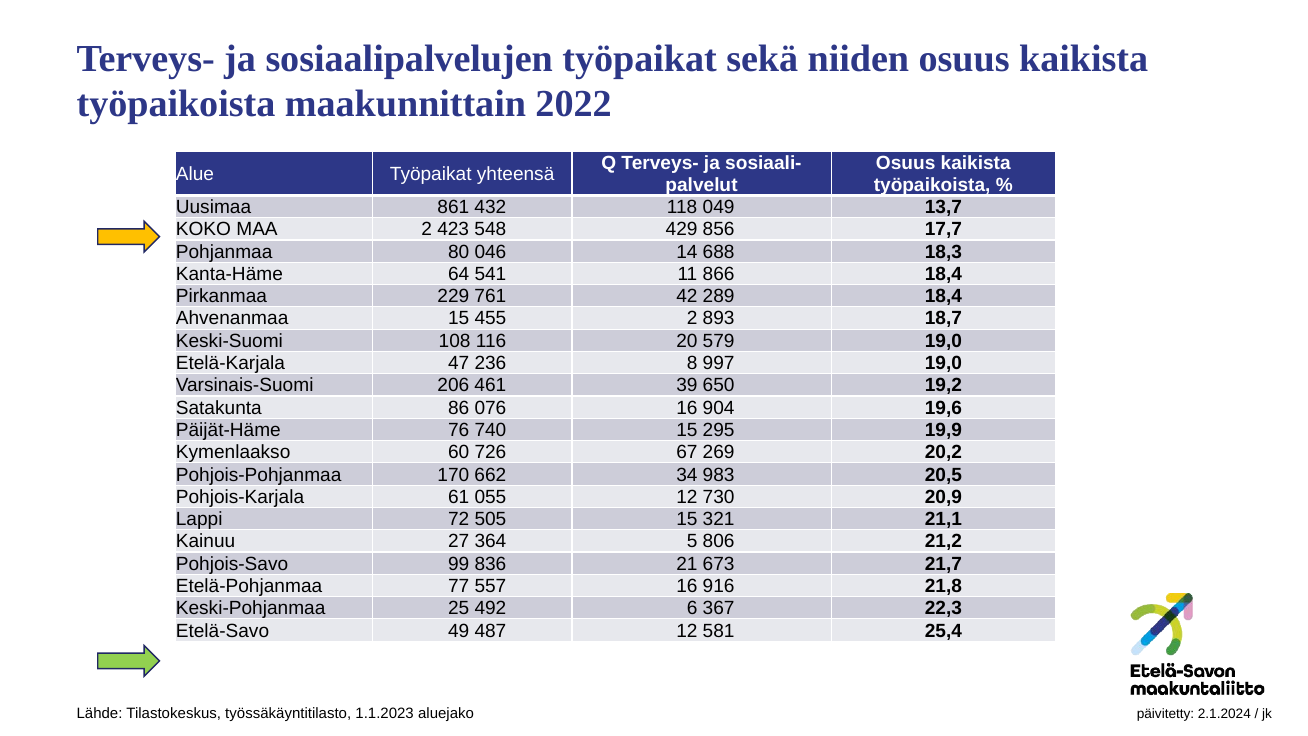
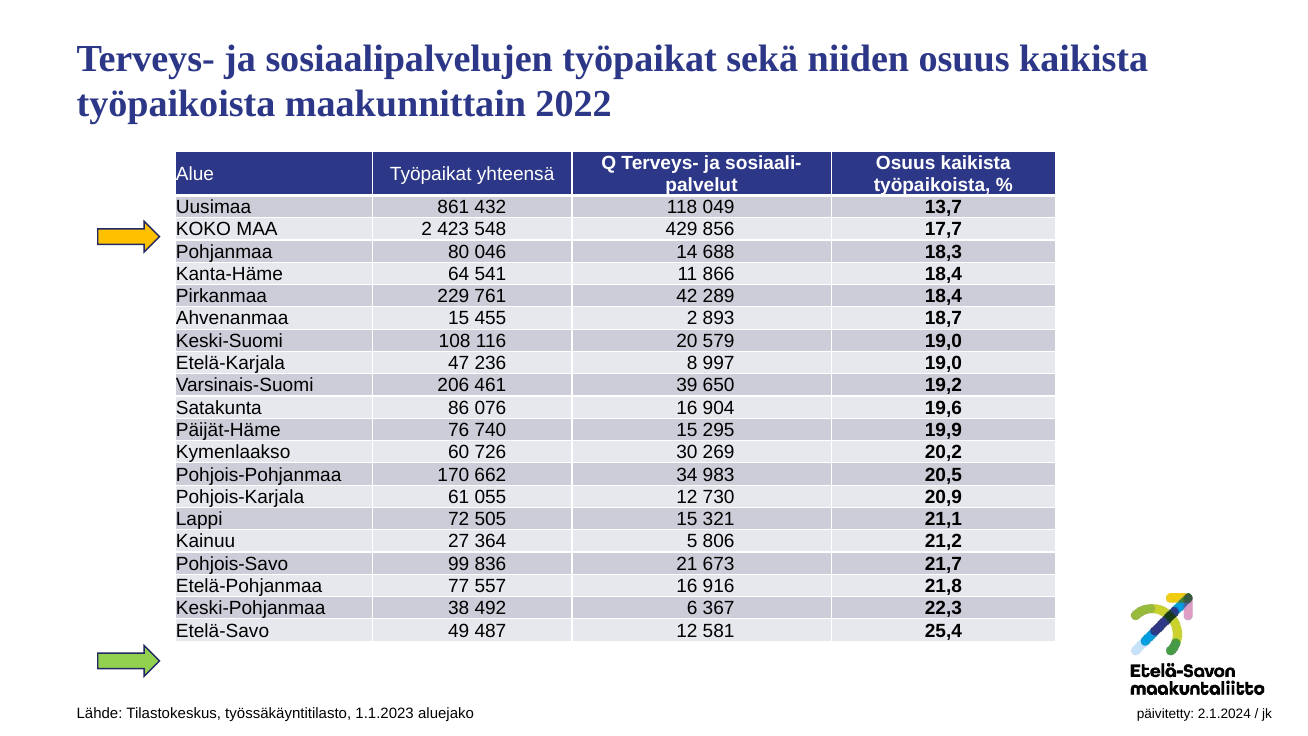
67: 67 -> 30
25: 25 -> 38
